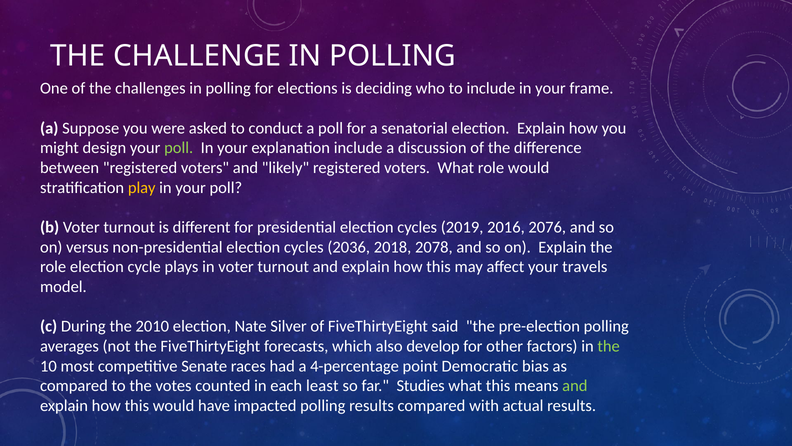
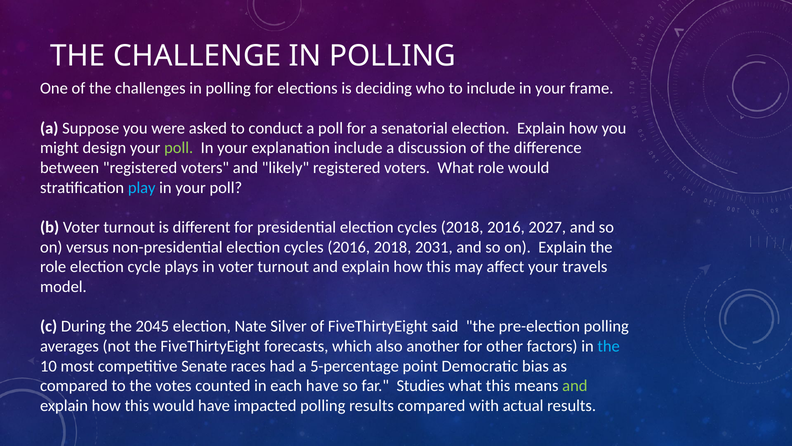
play colour: yellow -> light blue
cycles 2019: 2019 -> 2018
2076: 2076 -> 2027
cycles 2036: 2036 -> 2016
2078: 2078 -> 2031
2010: 2010 -> 2045
develop: develop -> another
the at (609, 346) colour: light green -> light blue
4-percentage: 4-percentage -> 5-percentage
each least: least -> have
